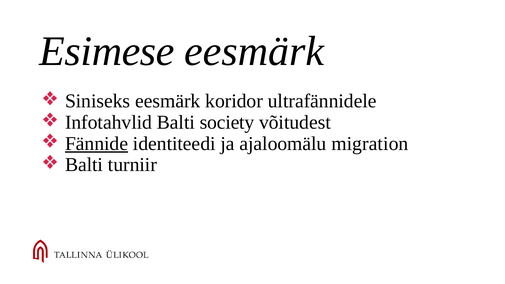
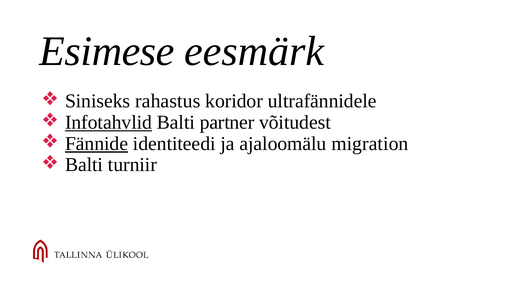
Siniseks eesmärk: eesmärk -> rahastus
Infotahvlid underline: none -> present
society: society -> partner
